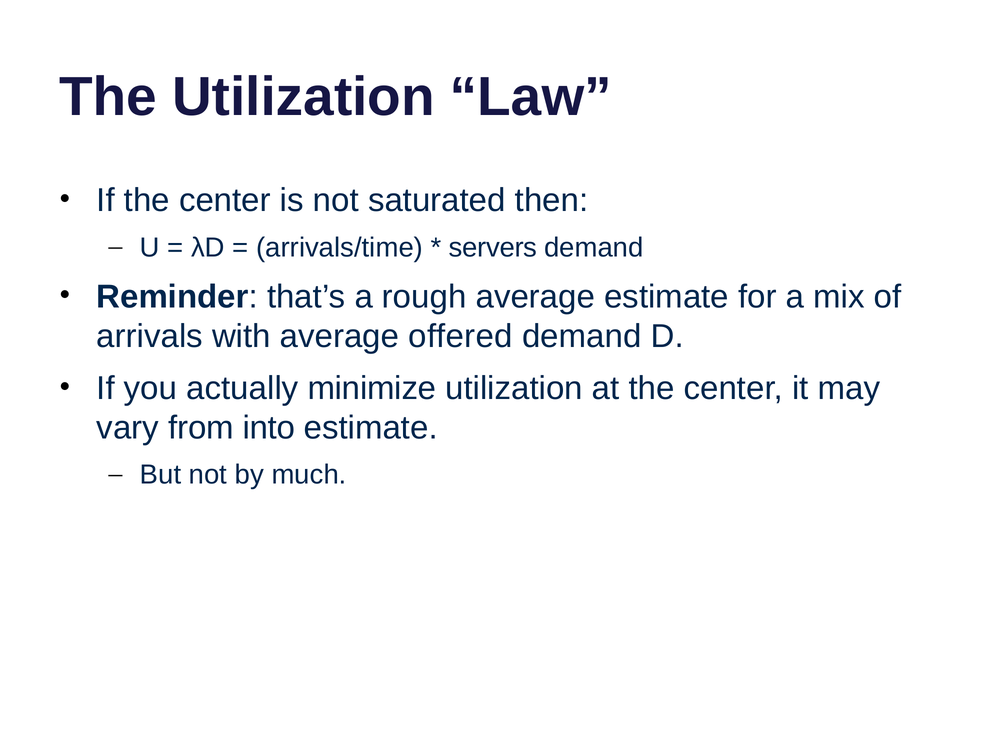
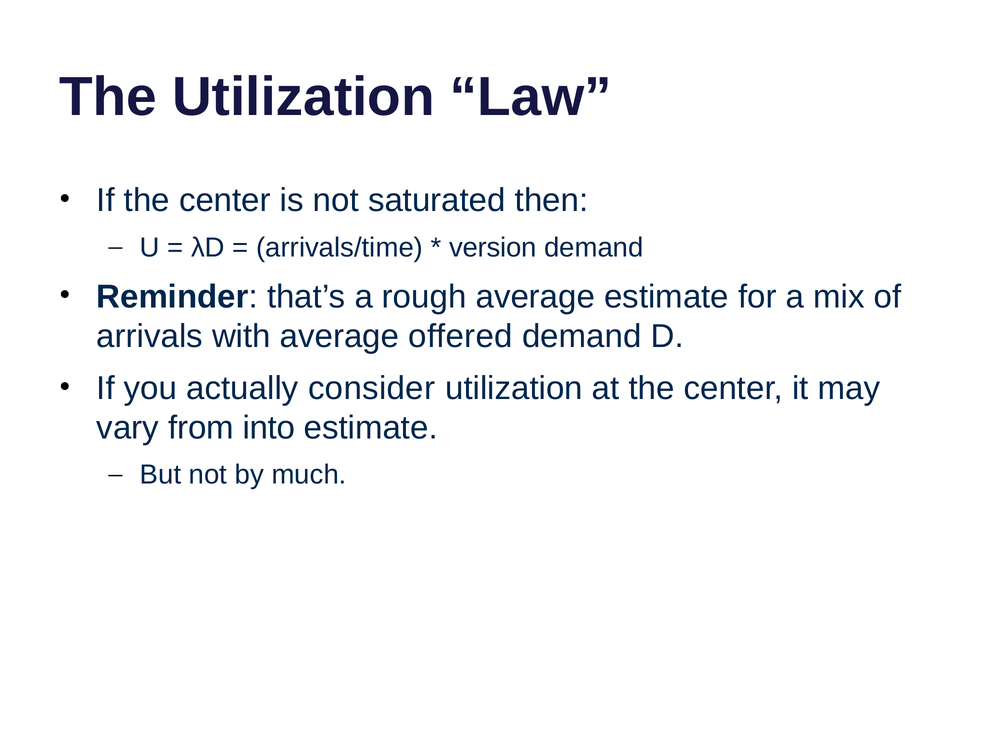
servers: servers -> version
minimize: minimize -> consider
